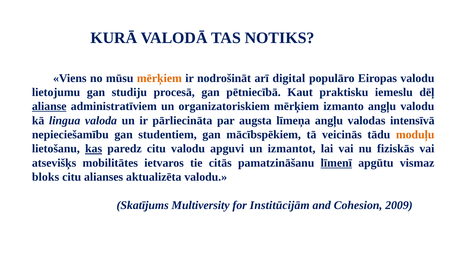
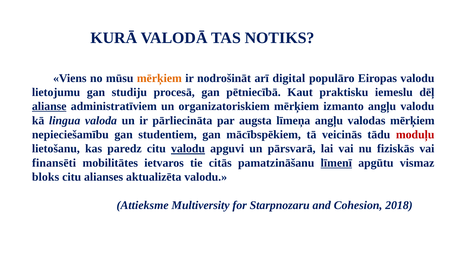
valodas intensīvā: intensīvā -> mērķiem
moduļu colour: orange -> red
kas underline: present -> none
valodu at (188, 149) underline: none -> present
izmantot: izmantot -> pārsvarā
atsevišķs: atsevišķs -> finansēti
Skatījums: Skatījums -> Attieksme
Institūcijām: Institūcijām -> Starpnozaru
2009: 2009 -> 2018
